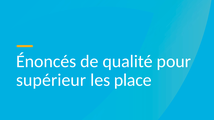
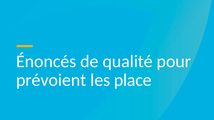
supérieur: supérieur -> prévoient
